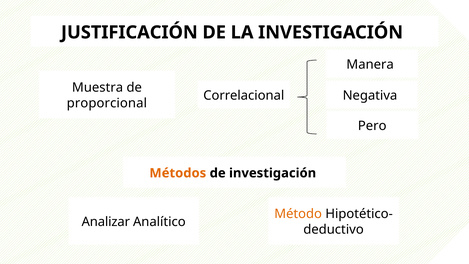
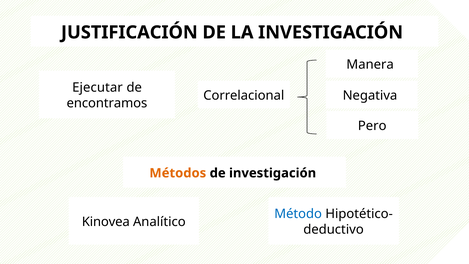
Muestra: Muestra -> Ejecutar
proporcional: proporcional -> encontramos
Método colour: orange -> blue
Analizar: Analizar -> Kinovea
